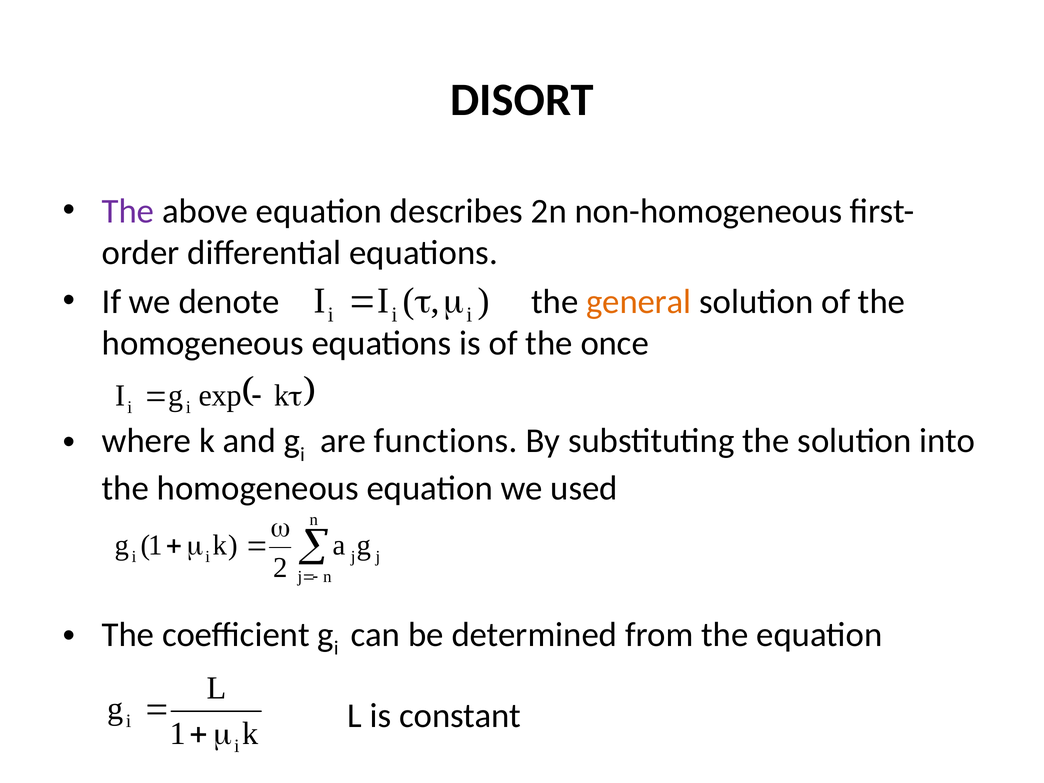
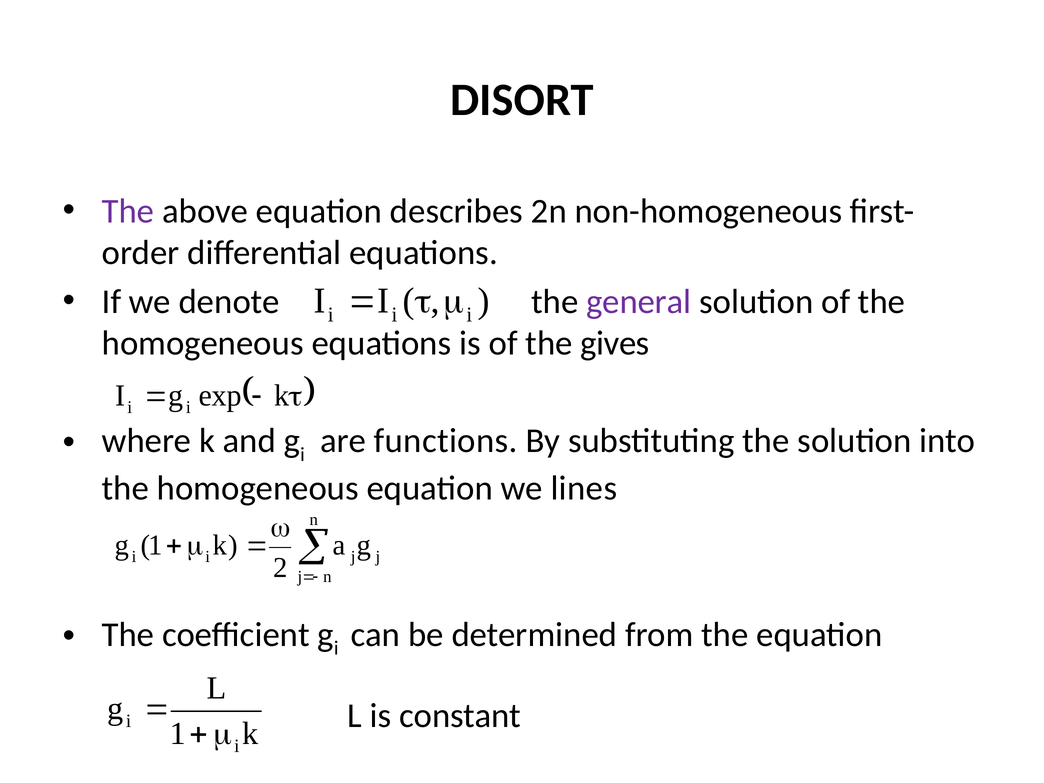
general colour: orange -> purple
once: once -> gives
used: used -> lines
